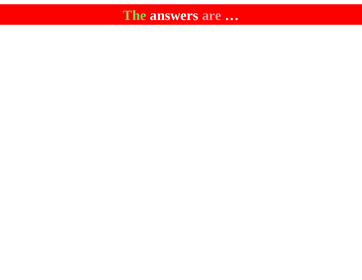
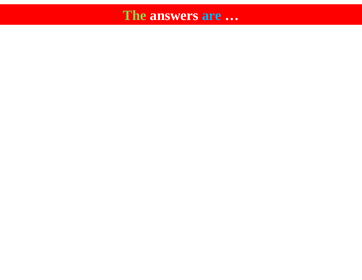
are colour: pink -> light blue
